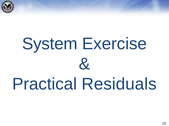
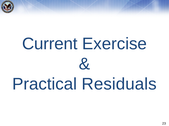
System: System -> Current
